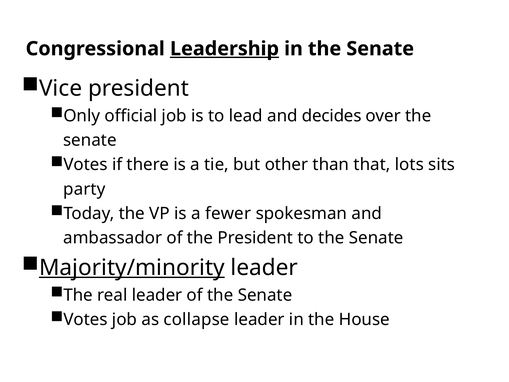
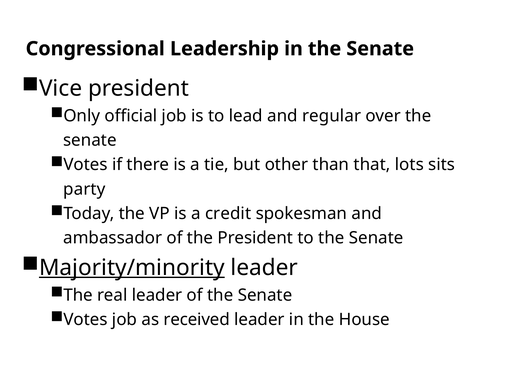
Leadership underline: present -> none
decides: decides -> regular
fewer: fewer -> credit
collapse: collapse -> received
